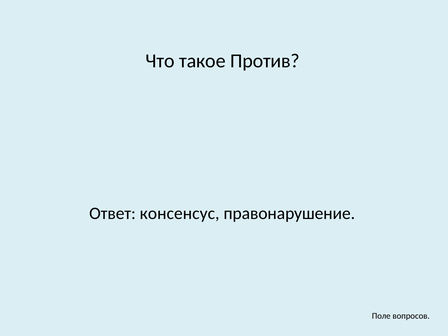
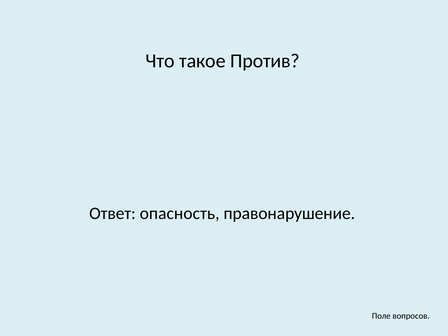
консенсус: консенсус -> опасность
